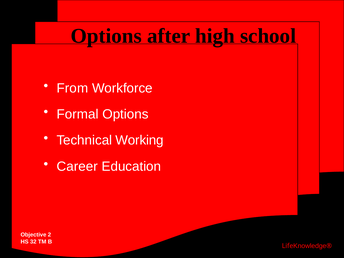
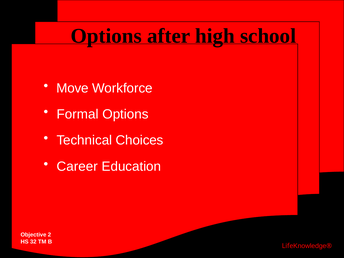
From: From -> Move
Working: Working -> Choices
